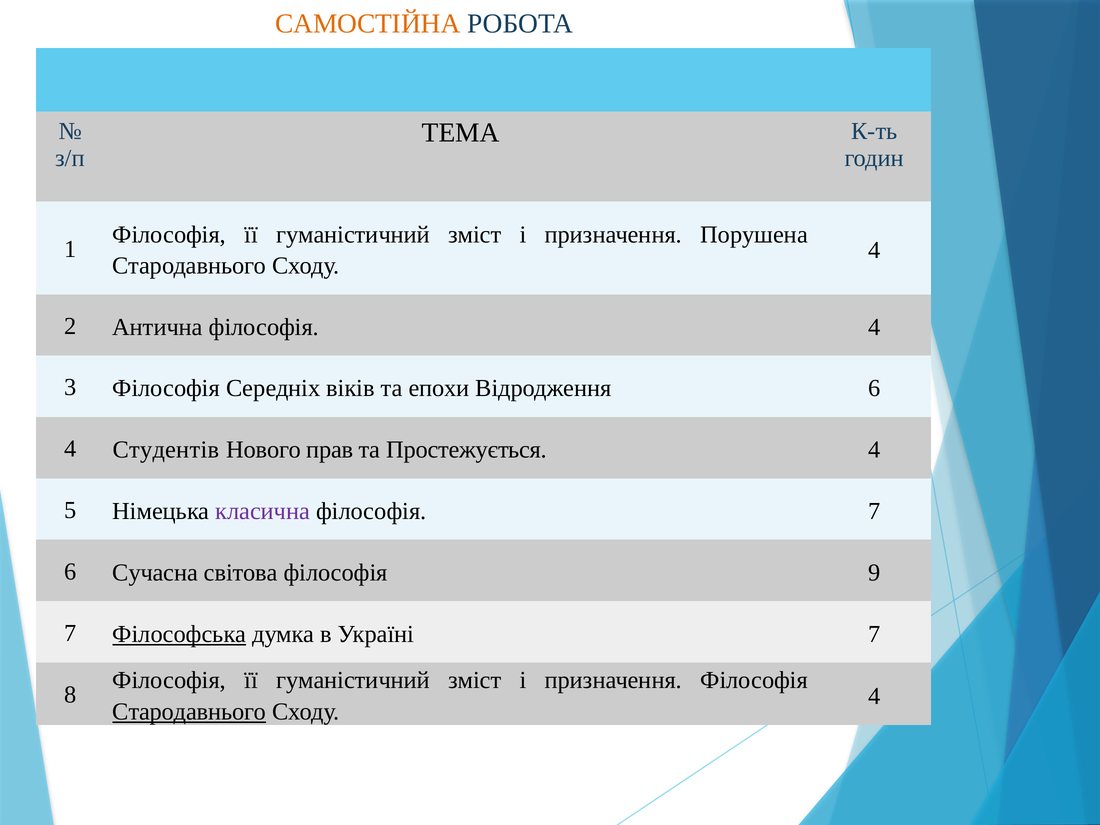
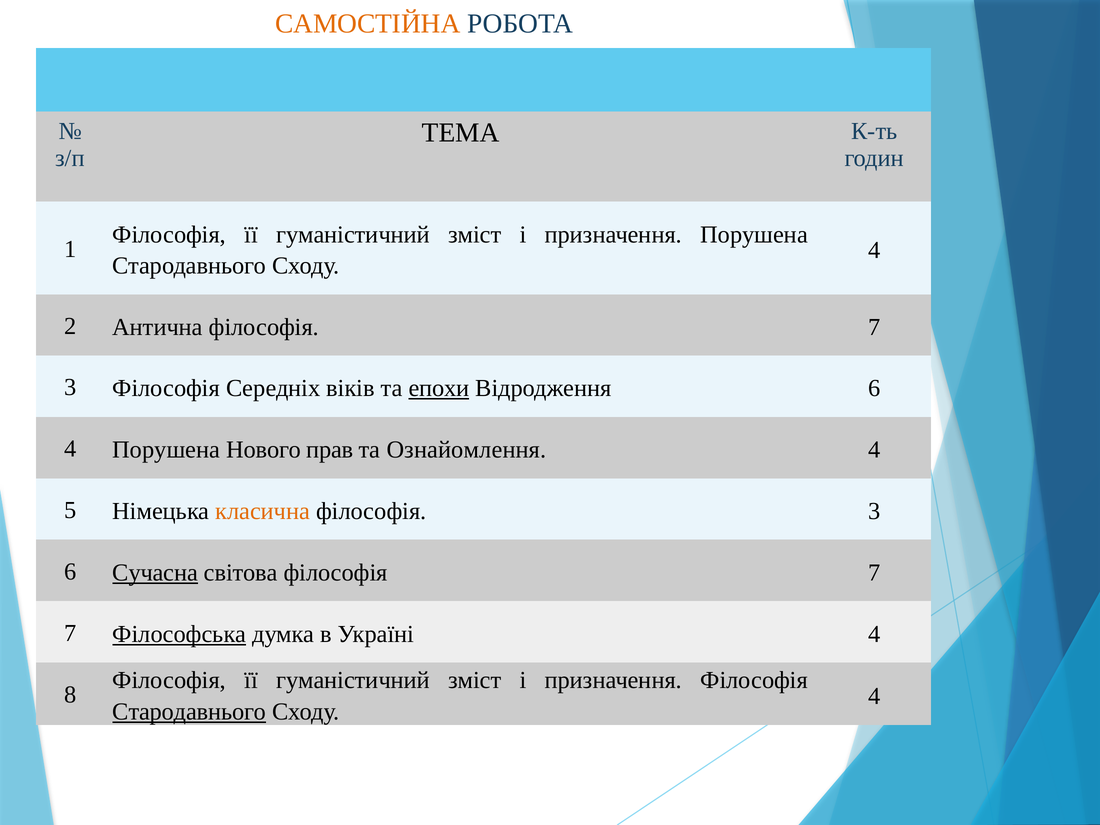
Антична філософія 4: 4 -> 7
епохи underline: none -> present
4 Студентів: Студентів -> Порушена
Простежується: Простежується -> Ознайомлення
класична colour: purple -> orange
філософія 7: 7 -> 3
Сучасна underline: none -> present
світова філософія 9: 9 -> 7
Україні 7: 7 -> 4
